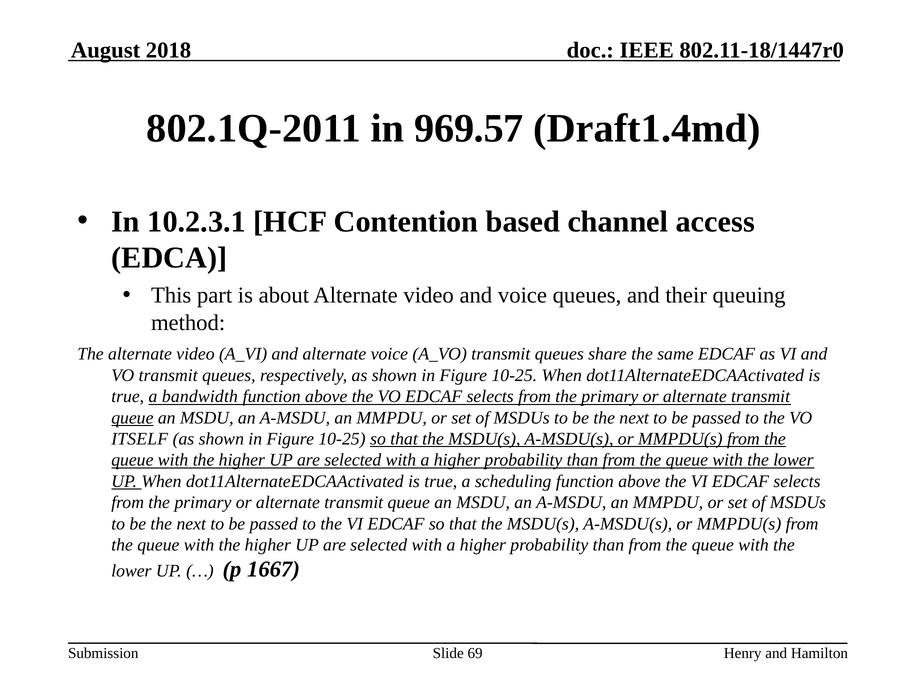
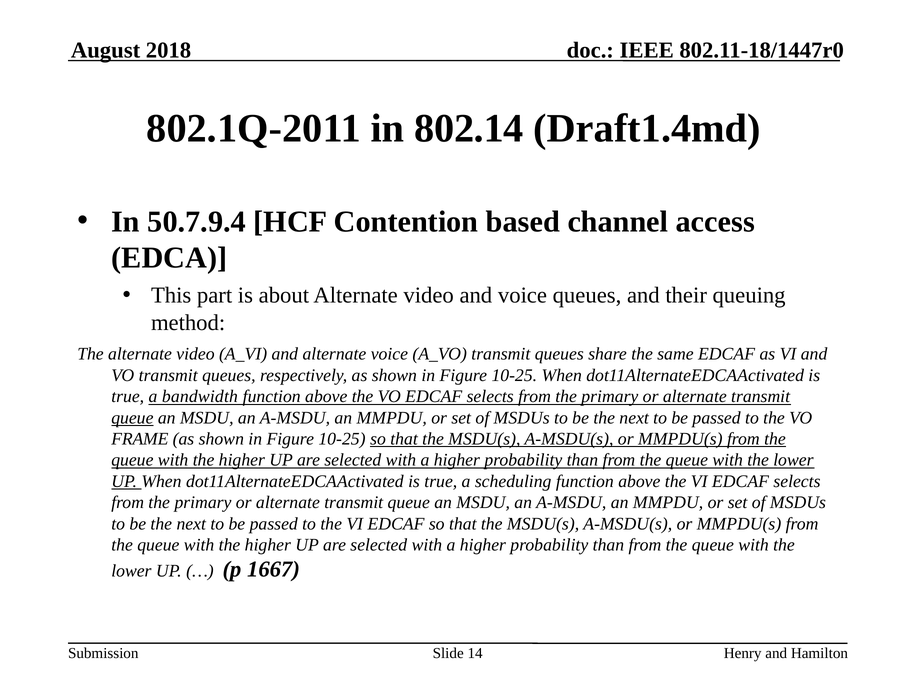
969.57: 969.57 -> 802.14
10.2.3.1: 10.2.3.1 -> 50.7.9.4
ITSELF: ITSELF -> FRAME
69: 69 -> 14
